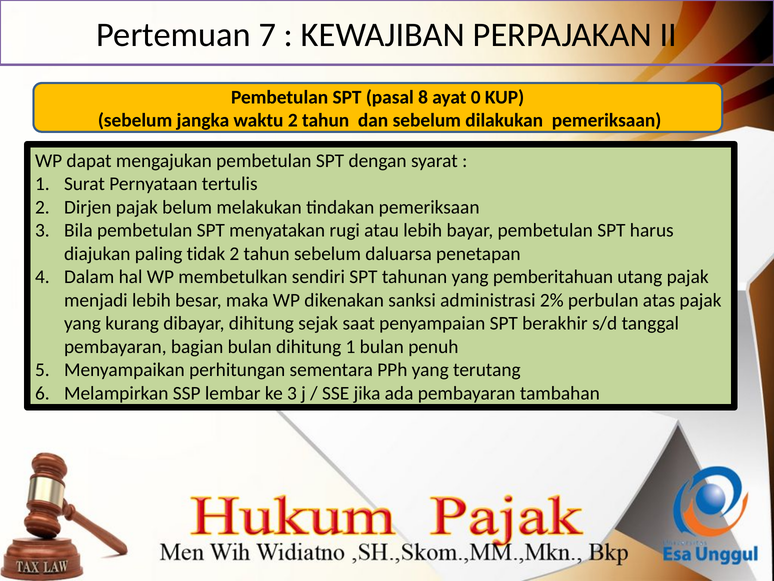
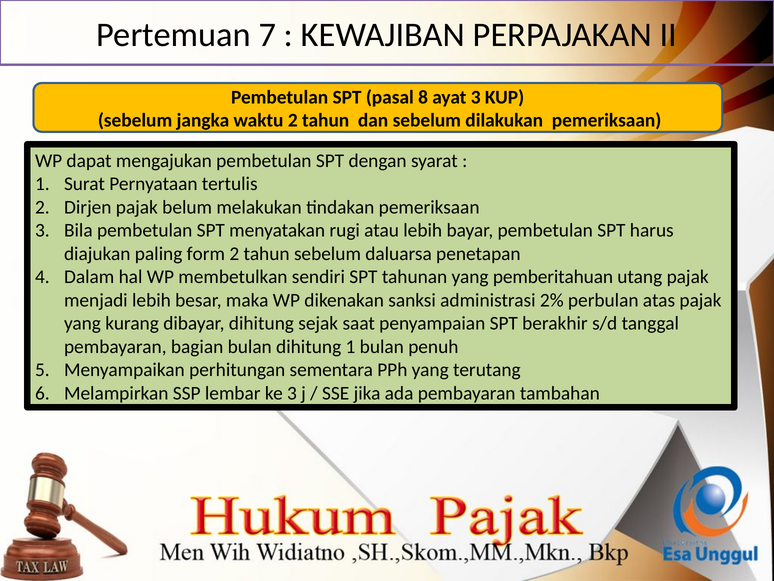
ayat 0: 0 -> 3
tidak: tidak -> form
